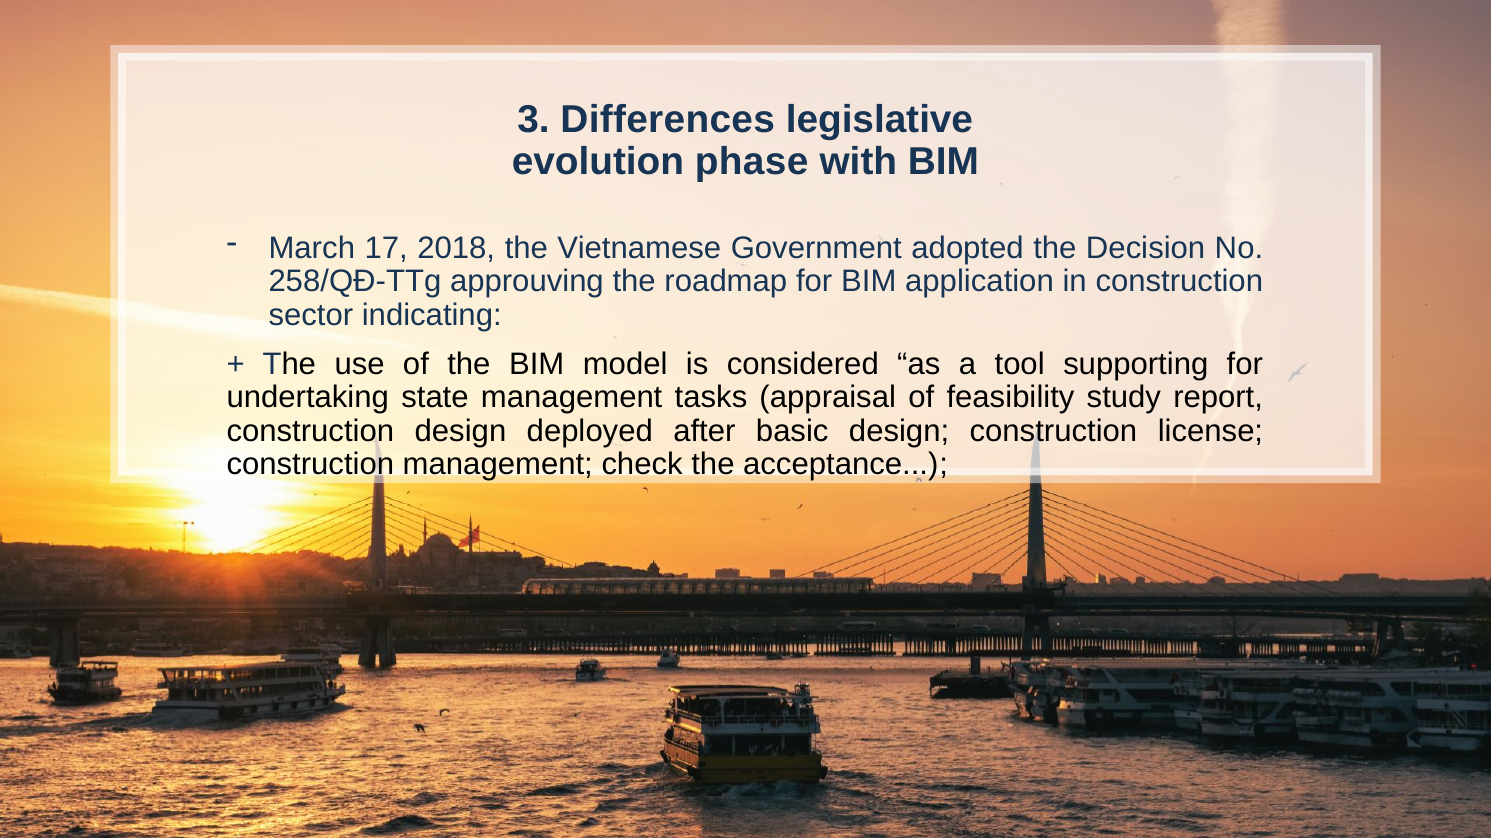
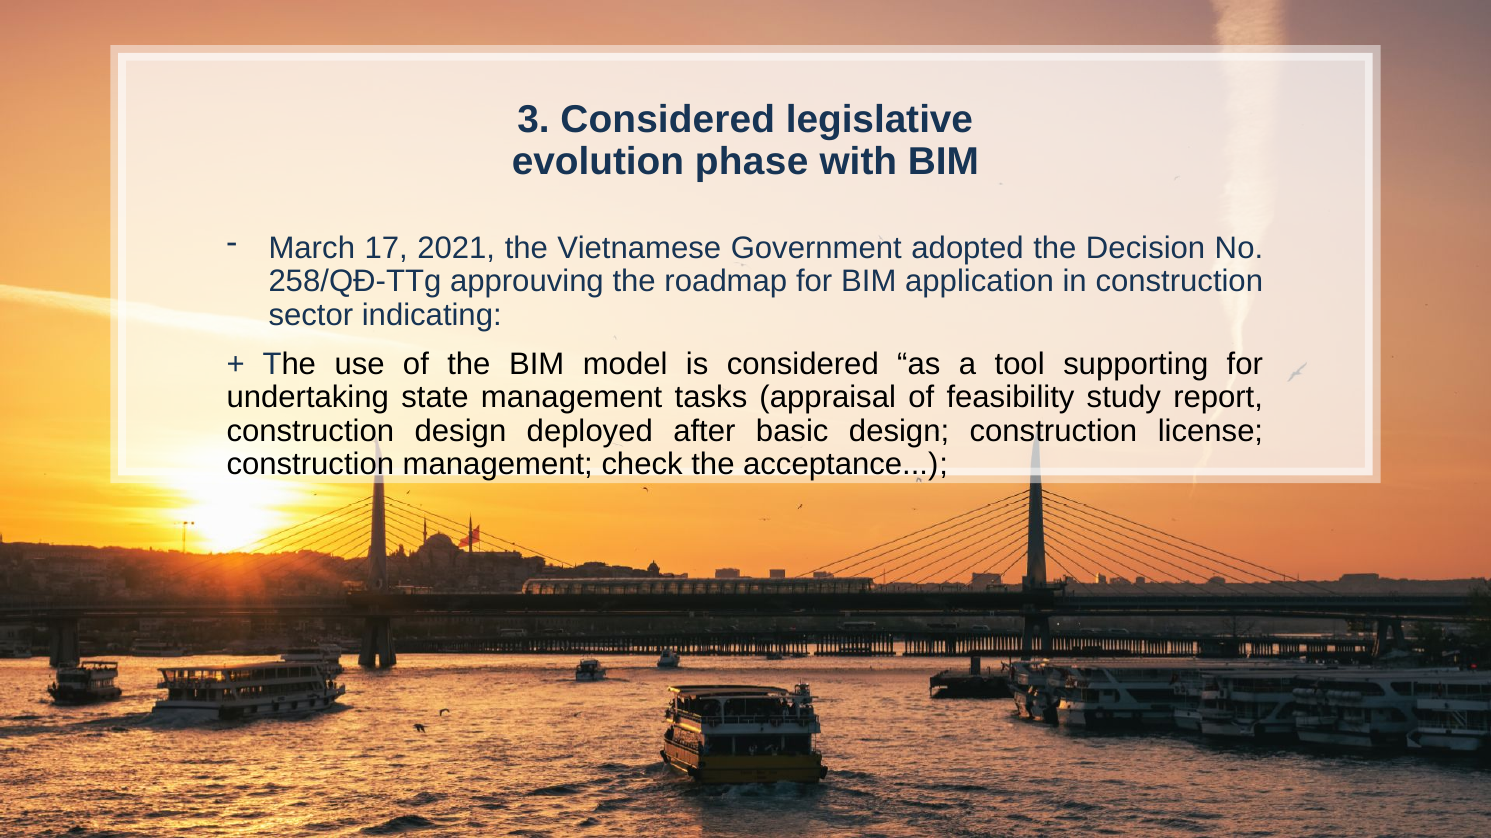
3 Differences: Differences -> Considered
2018: 2018 -> 2021
